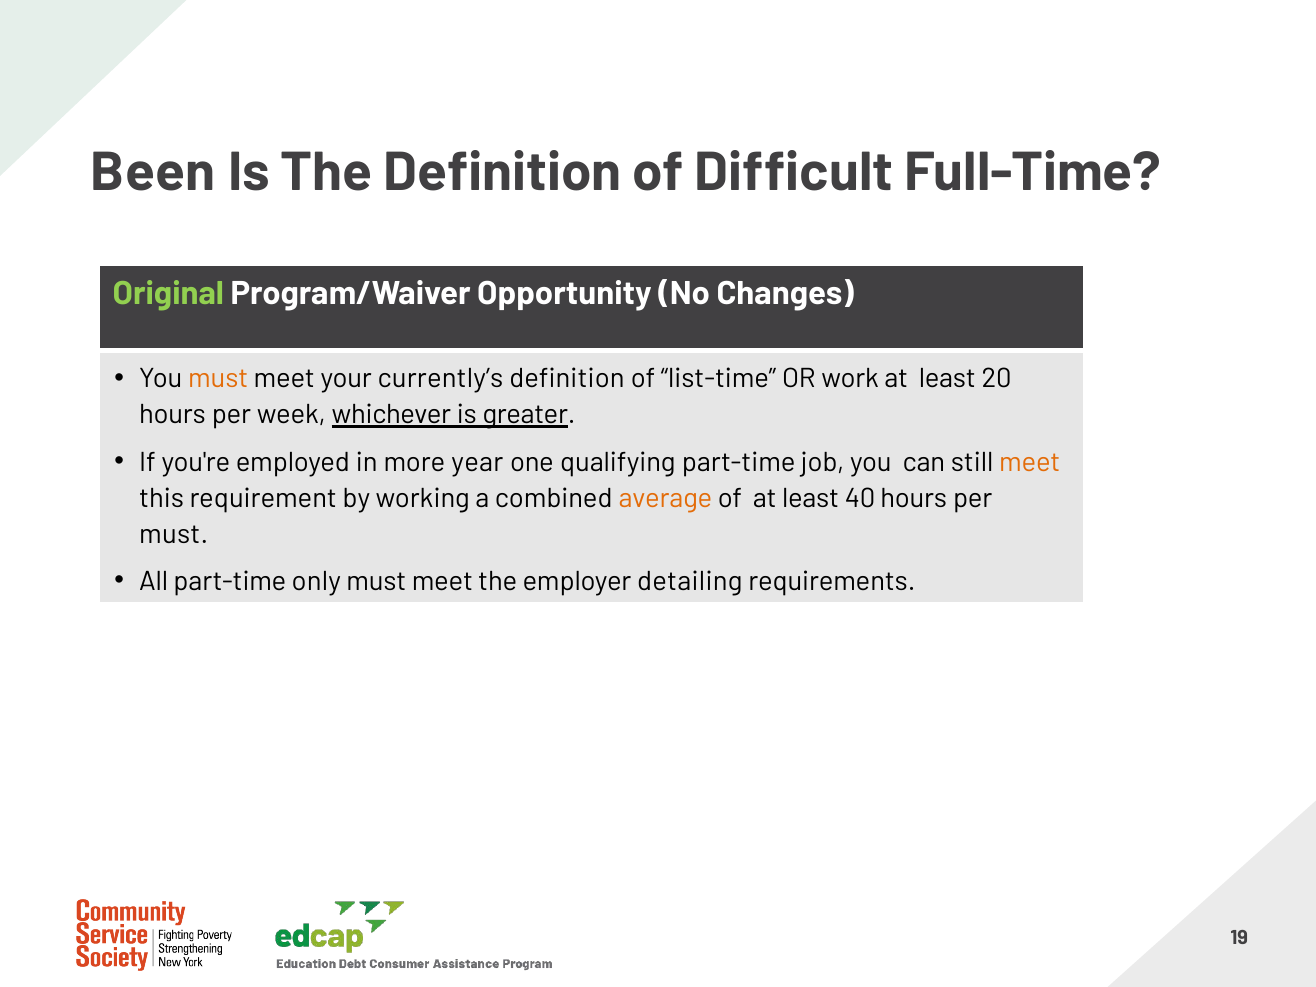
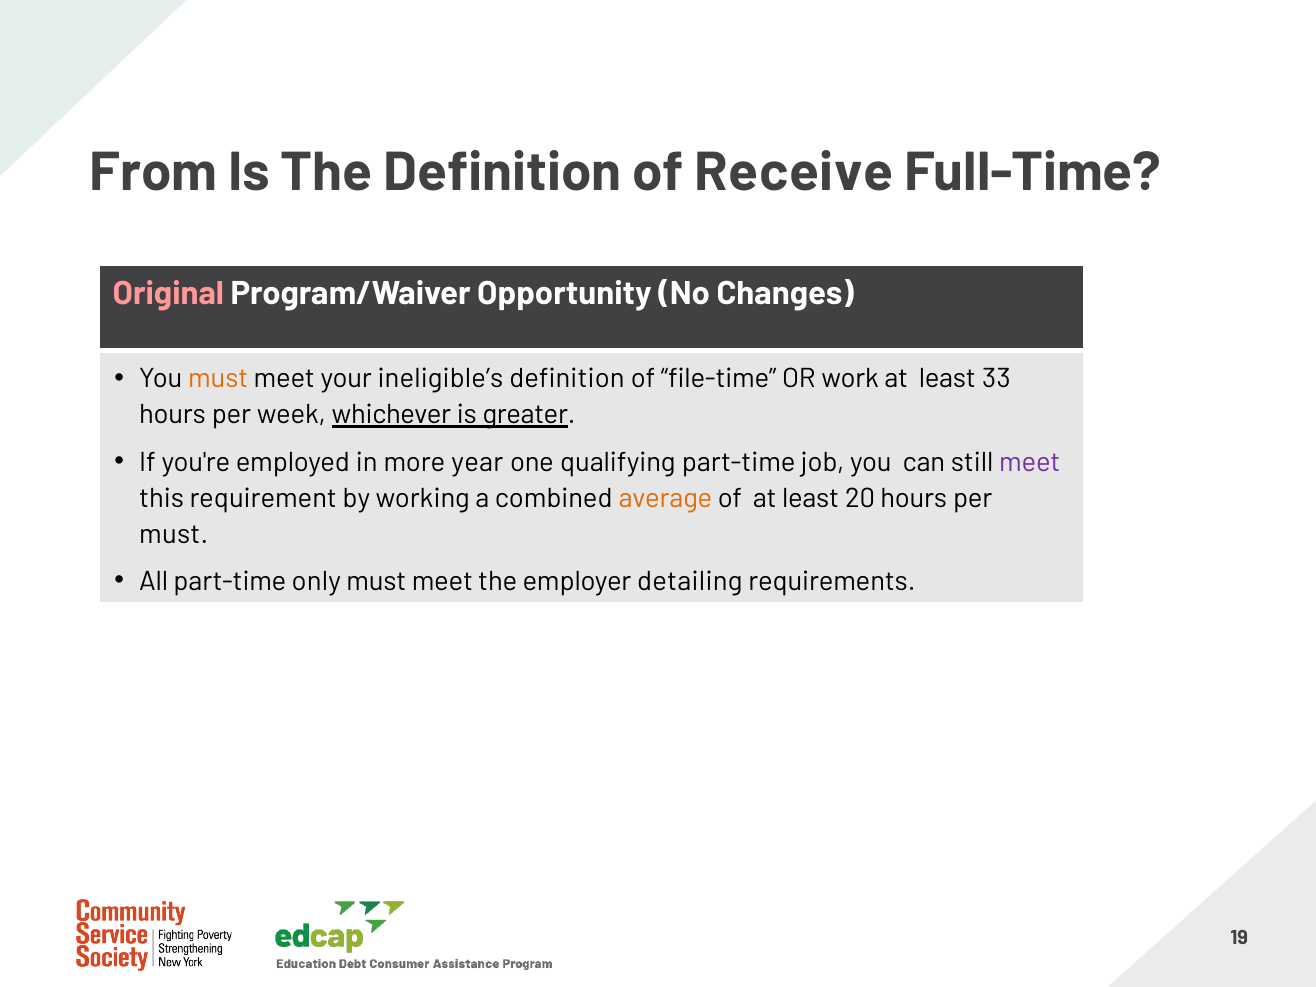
Been: Been -> From
Difficult: Difficult -> Receive
Original colour: light green -> pink
currently’s: currently’s -> ineligible’s
list-time: list-time -> file-time
20: 20 -> 33
meet at (1030, 462) colour: orange -> purple
40: 40 -> 20
